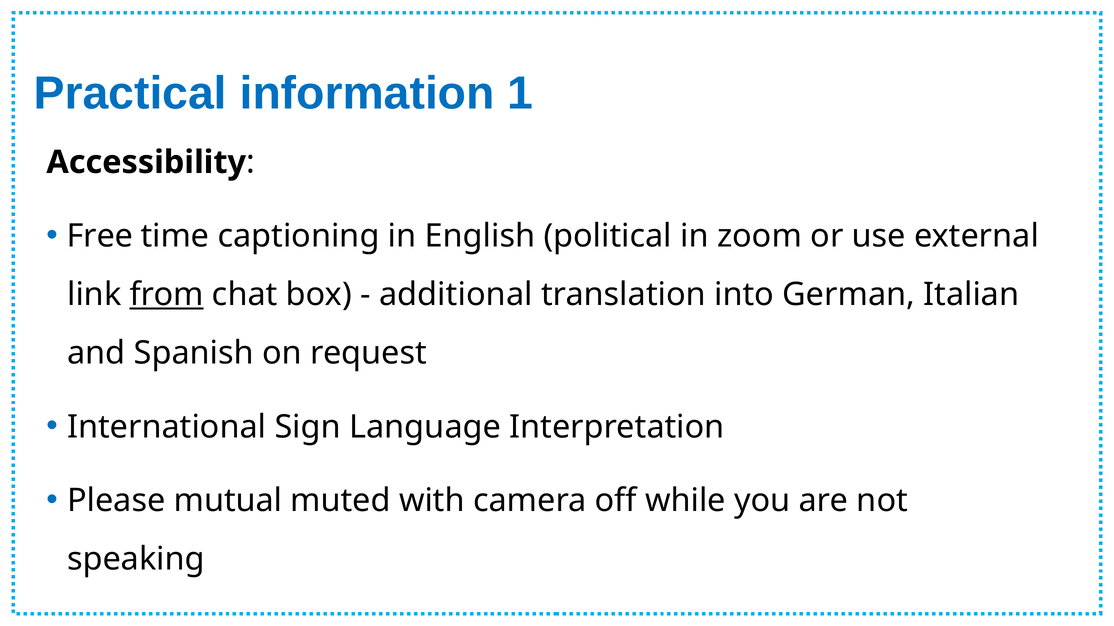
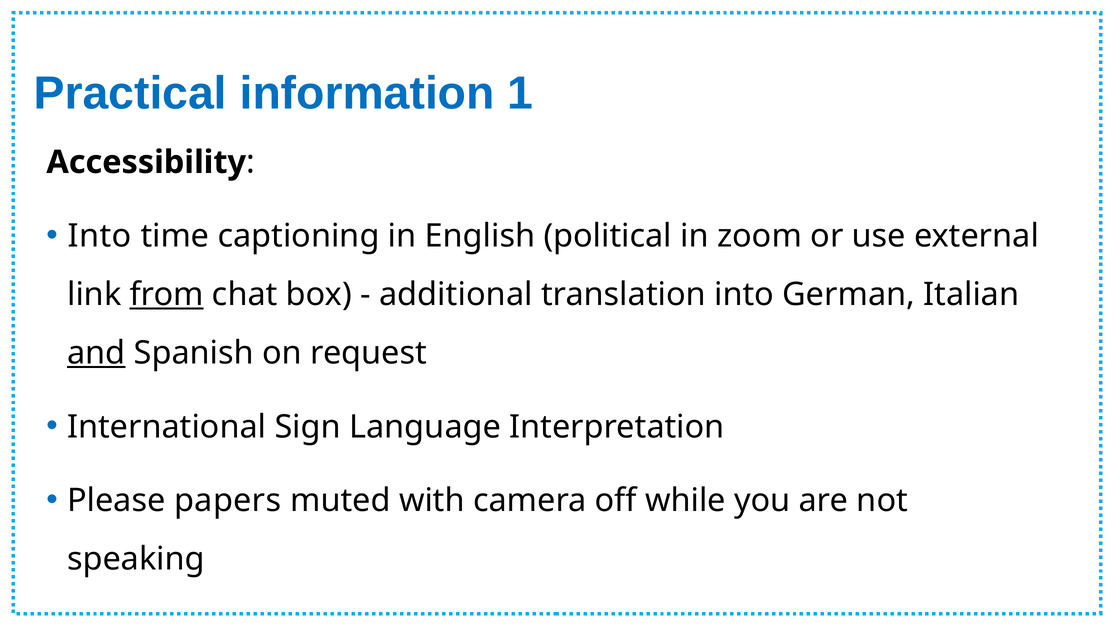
Free at (100, 236): Free -> Into
and underline: none -> present
mutual: mutual -> papers
